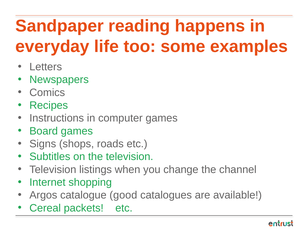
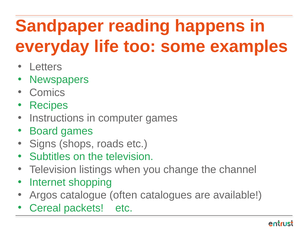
good: good -> often
